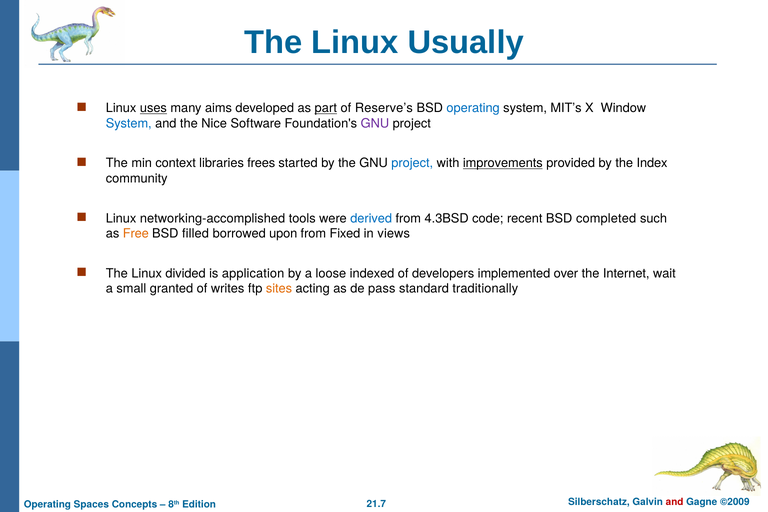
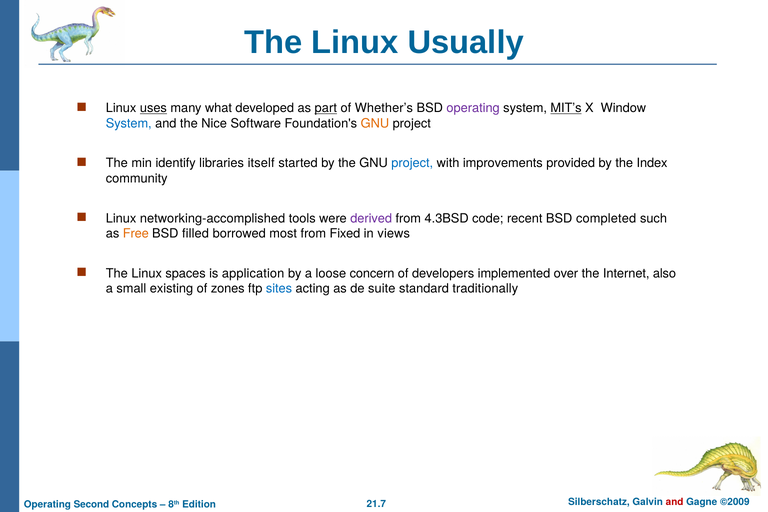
aims: aims -> what
Reserve’s: Reserve’s -> Whether’s
operating at (473, 108) colour: blue -> purple
MIT’s underline: none -> present
GNU at (375, 124) colour: purple -> orange
context: context -> identify
frees: frees -> itself
improvements underline: present -> none
derived colour: blue -> purple
upon: upon -> most
divided: divided -> spaces
indexed: indexed -> concern
wait: wait -> also
granted: granted -> existing
writes: writes -> zones
sites colour: orange -> blue
pass: pass -> suite
Spaces: Spaces -> Second
